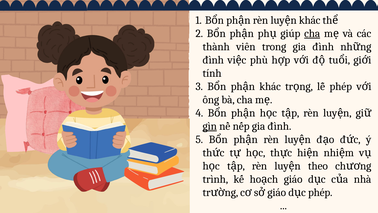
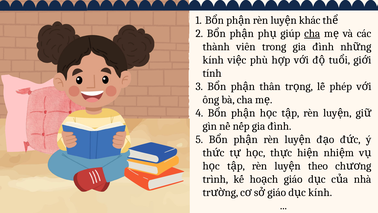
đình at (213, 60): đình -> kính
khác at (270, 86): khác -> thân
gìn underline: present -> none
phép at (320, 192): phép -> kính
